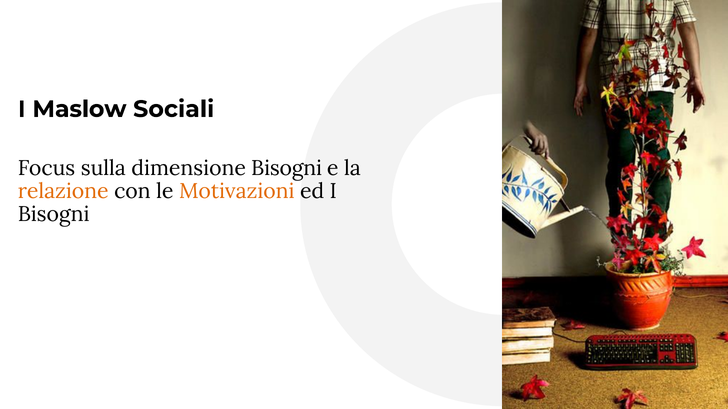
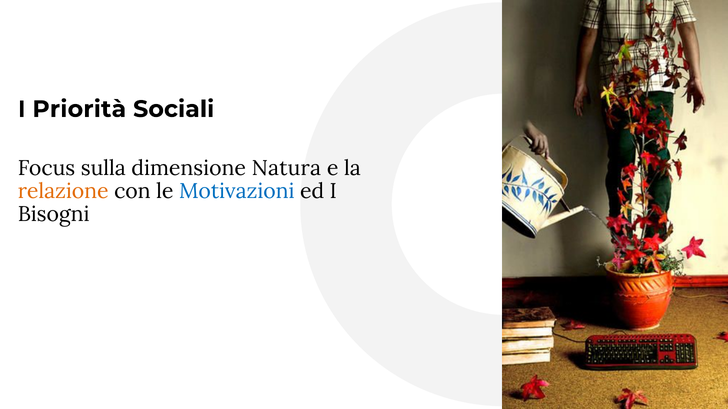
Maslow: Maslow -> Priorità
dimensione Bisogni: Bisogni -> Natura
Motivazioni colour: orange -> blue
